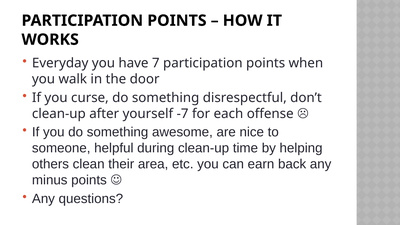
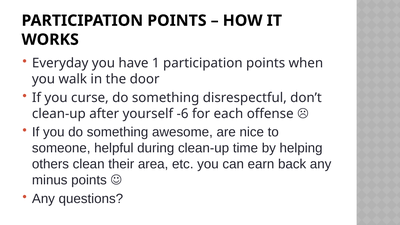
7: 7 -> 1
-7: -7 -> -6
